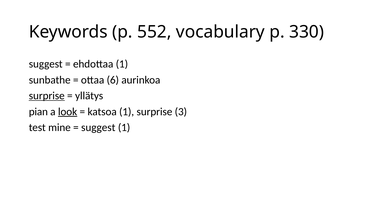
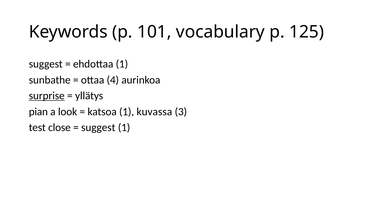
552: 552 -> 101
330: 330 -> 125
6: 6 -> 4
look underline: present -> none
1 surprise: surprise -> kuvassa
mine: mine -> close
